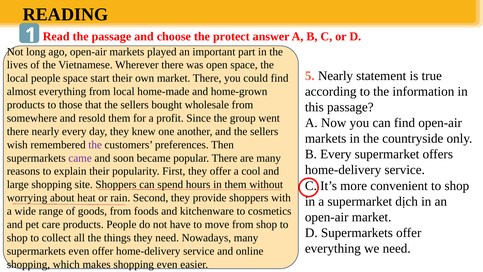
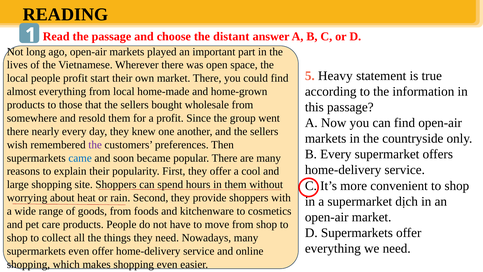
protect: protect -> distant
5 Nearly: Nearly -> Heavy
people space: space -> profit
came colour: purple -> blue
